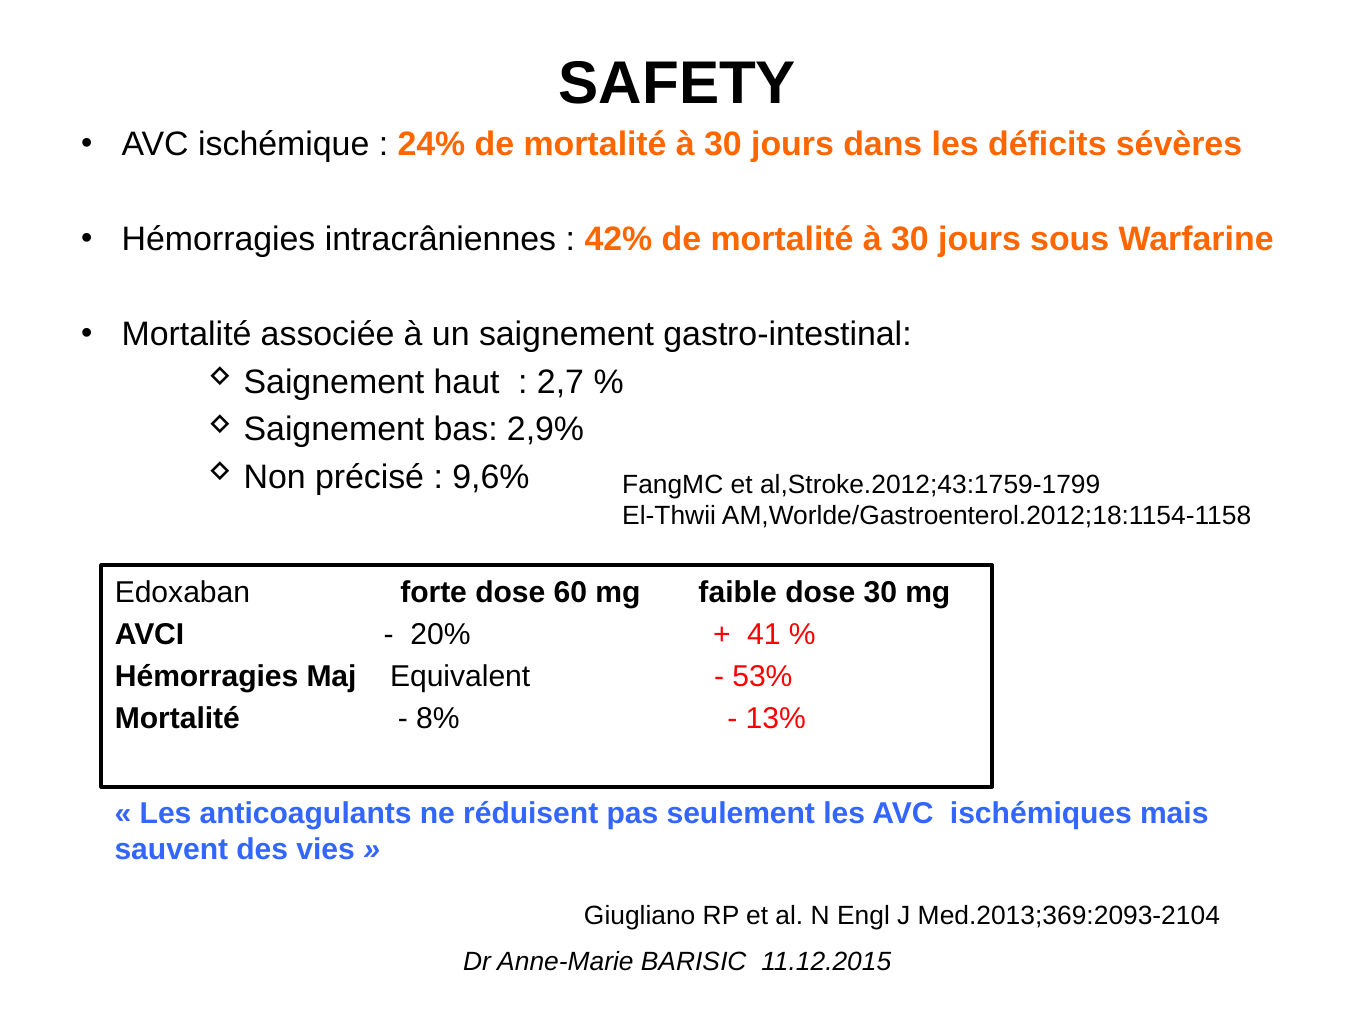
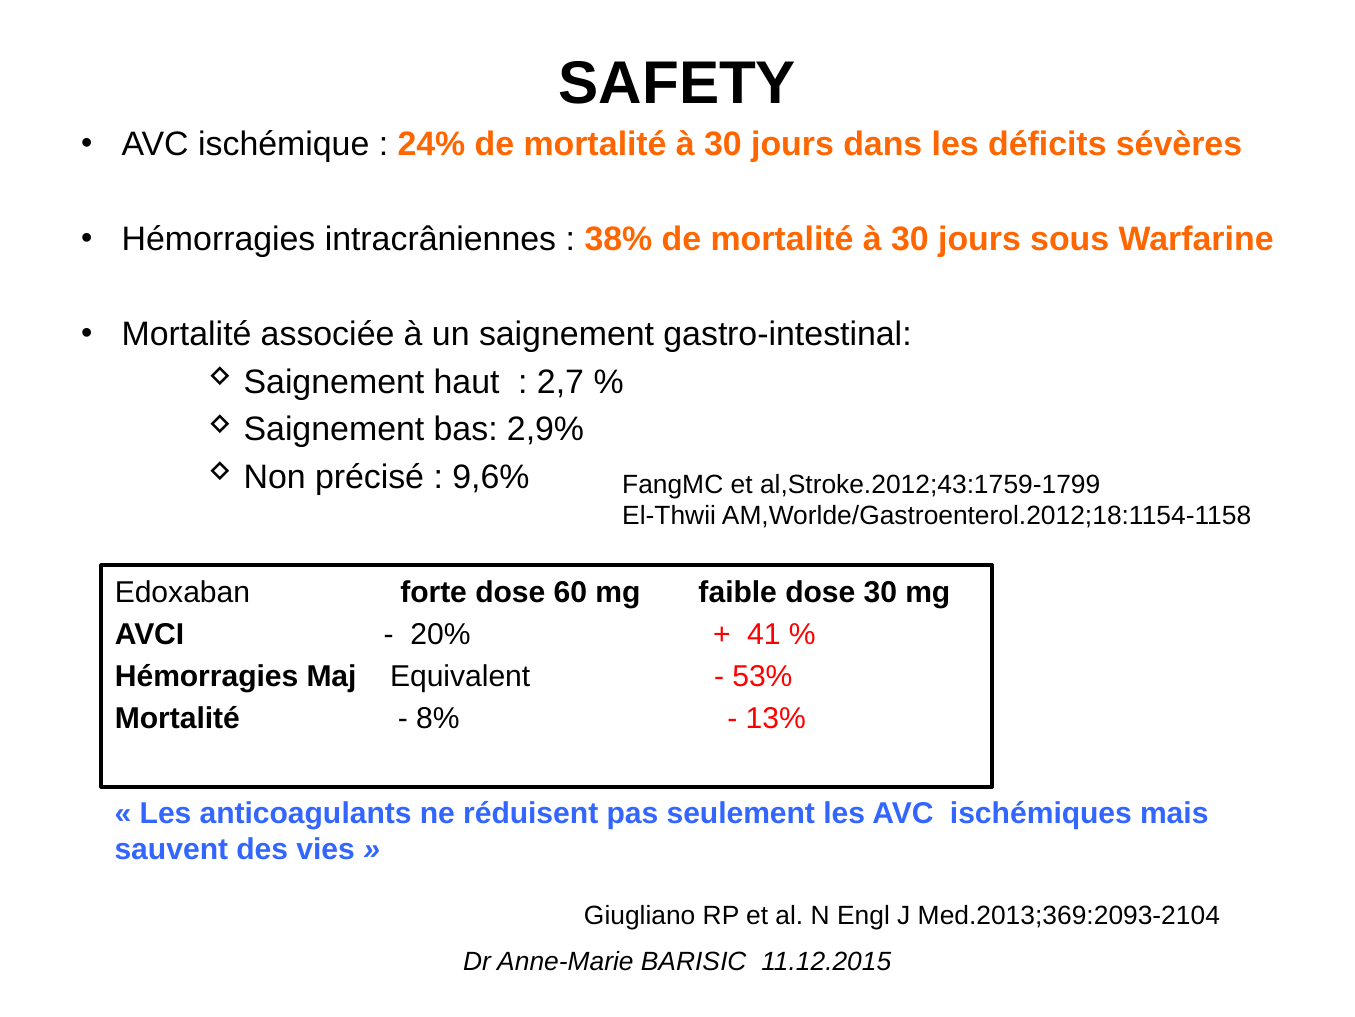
42%: 42% -> 38%
